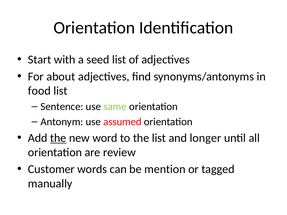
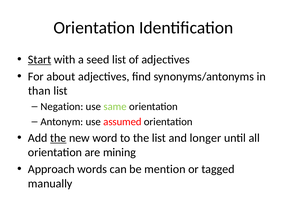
Start underline: none -> present
food: food -> than
Sentence: Sentence -> Negation
review: review -> mining
Customer: Customer -> Approach
